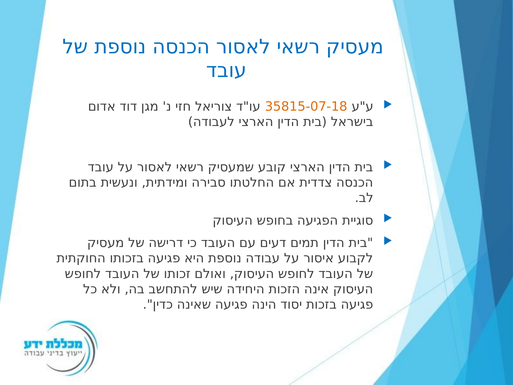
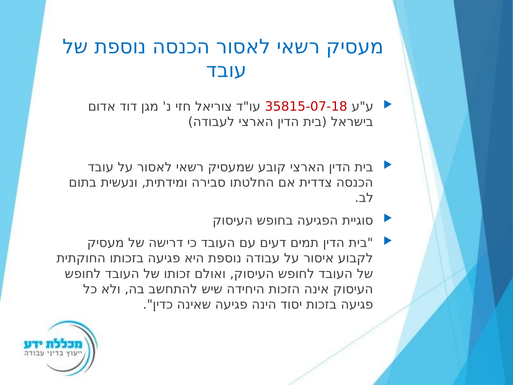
35815-07-18 colour: orange -> red
